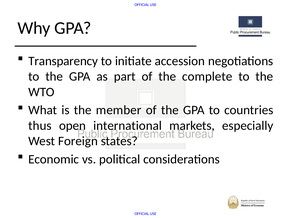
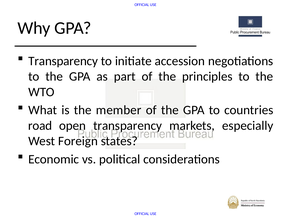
complete: complete -> principles
thus: thus -> road
open international: international -> transparency
